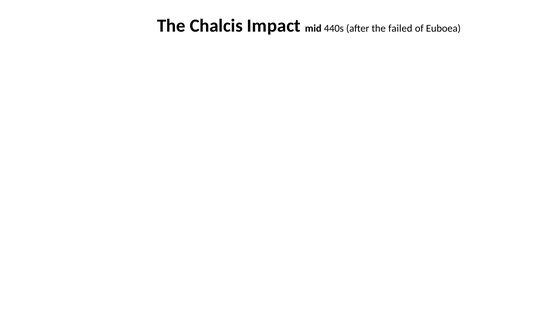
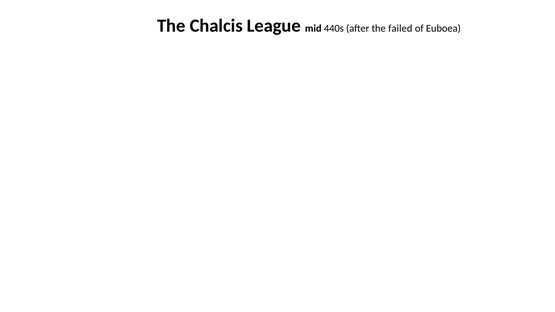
Impact: Impact -> League
